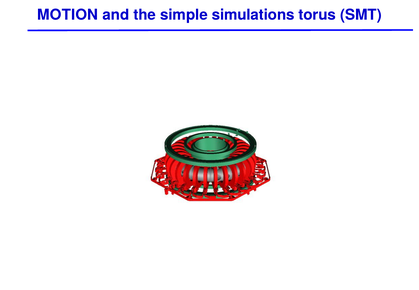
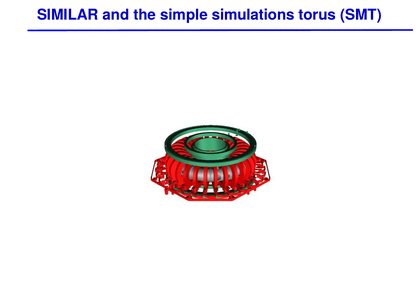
MOTION: MOTION -> SIMILAR
